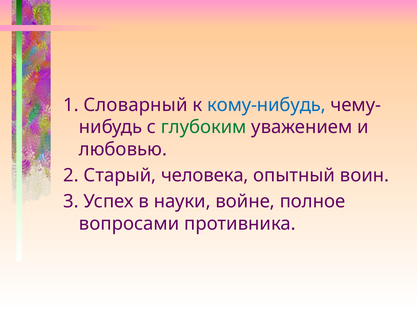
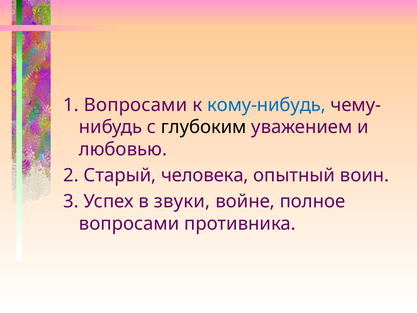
1 Словарный: Словарный -> Вопросами
глубоким colour: green -> black
науки: науки -> звуки
